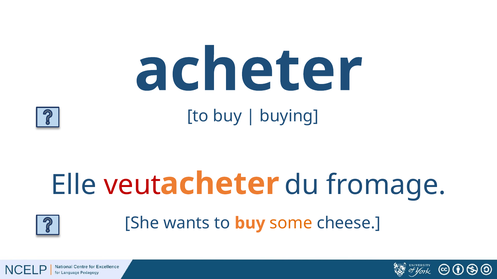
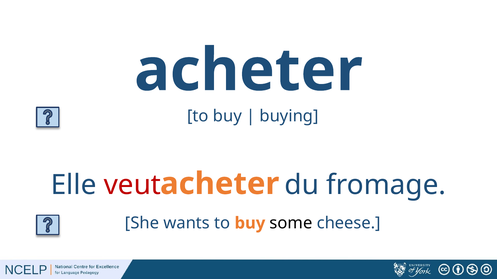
some colour: orange -> black
